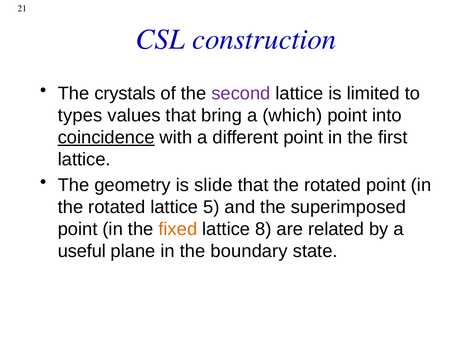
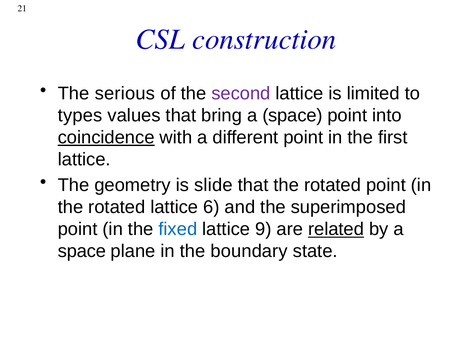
crystals: crystals -> serious
bring a which: which -> space
5: 5 -> 6
fixed colour: orange -> blue
8: 8 -> 9
related underline: none -> present
useful at (82, 251): useful -> space
